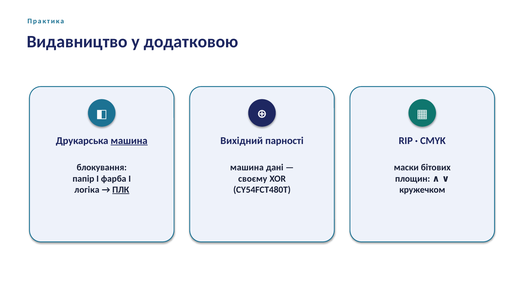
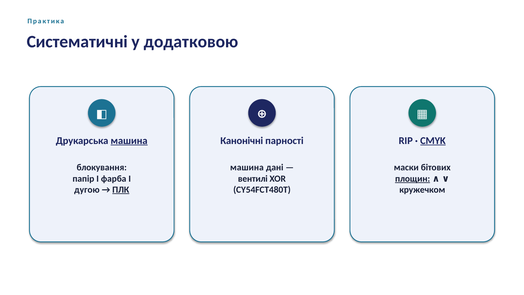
Видавництво: Видавництво -> Систематичні
Вихідний: Вихідний -> Канонічні
CMYK underline: none -> present
своєму: своєму -> вентилі
площин underline: none -> present
логіка: логіка -> дугою
